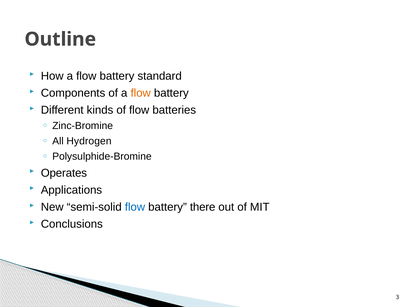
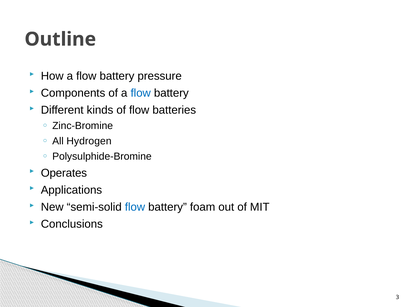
standard: standard -> pressure
flow at (141, 93) colour: orange -> blue
there: there -> foam
